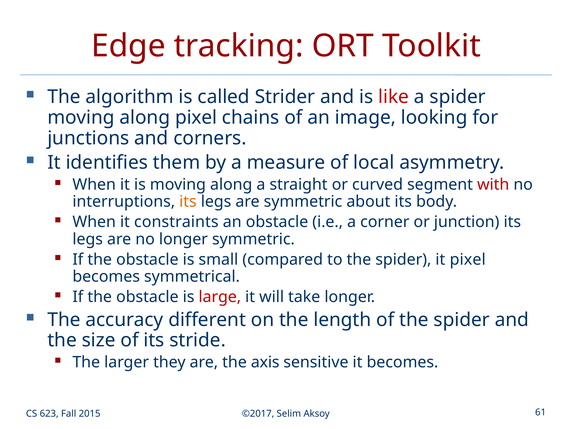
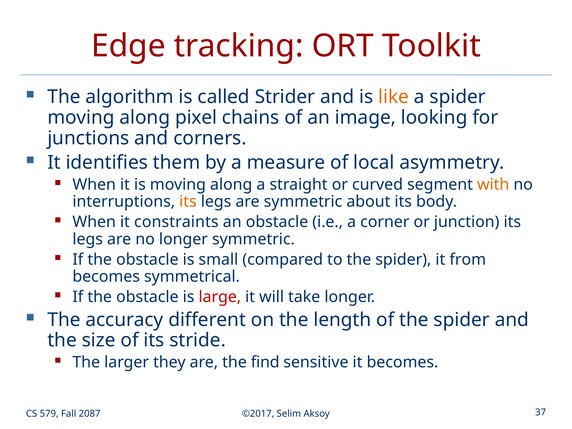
like colour: red -> orange
with colour: red -> orange
it pixel: pixel -> from
axis: axis -> find
623: 623 -> 579
2015: 2015 -> 2087
61: 61 -> 37
